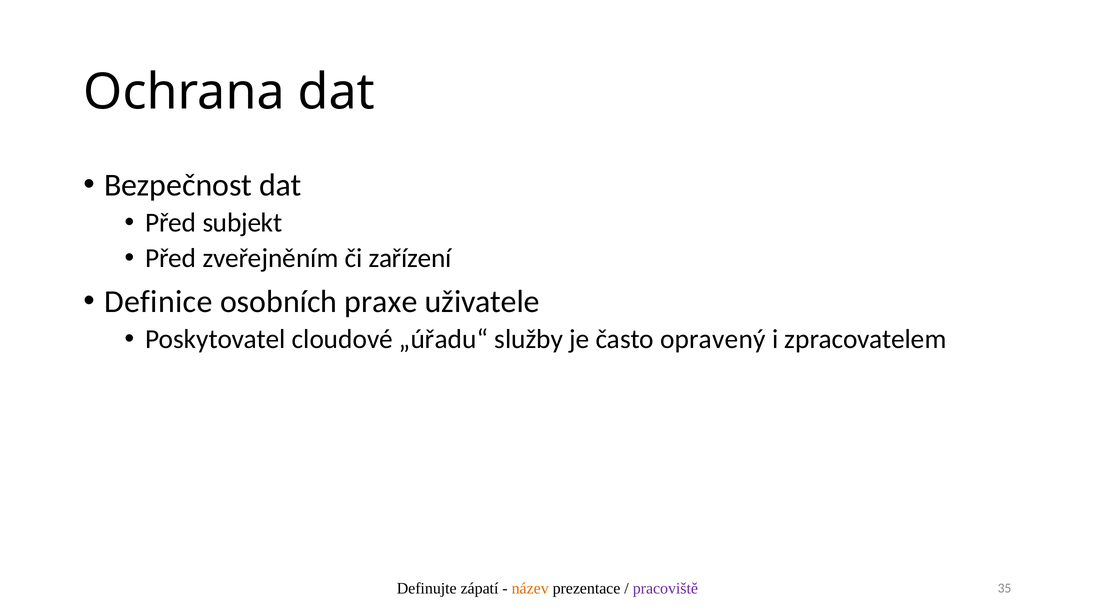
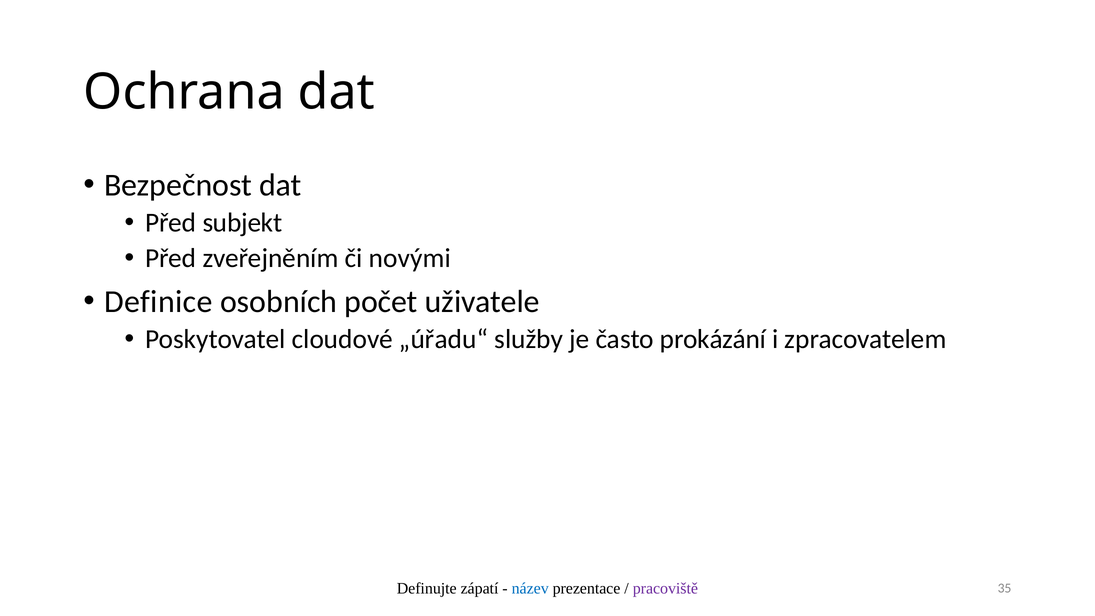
zařízení: zařízení -> novými
praxe: praxe -> počet
opravený: opravený -> prokázání
název colour: orange -> blue
